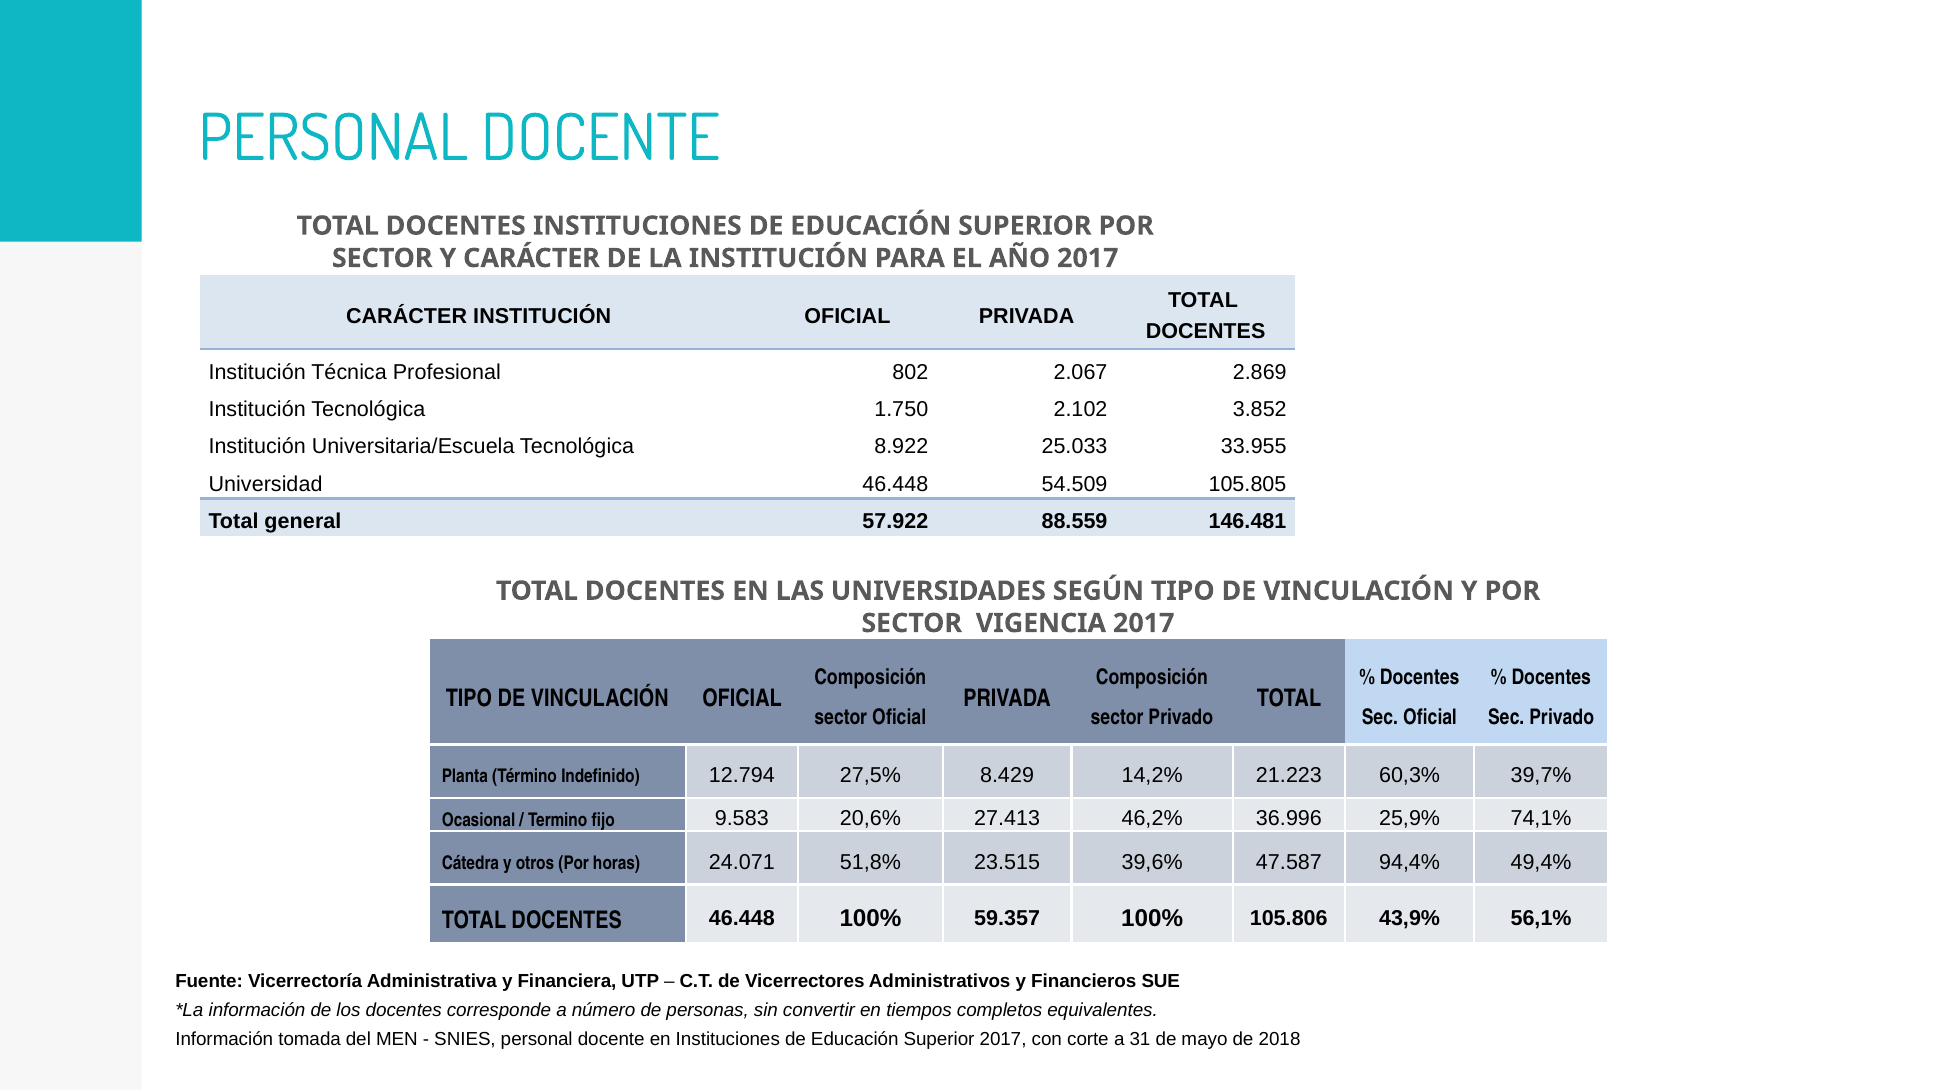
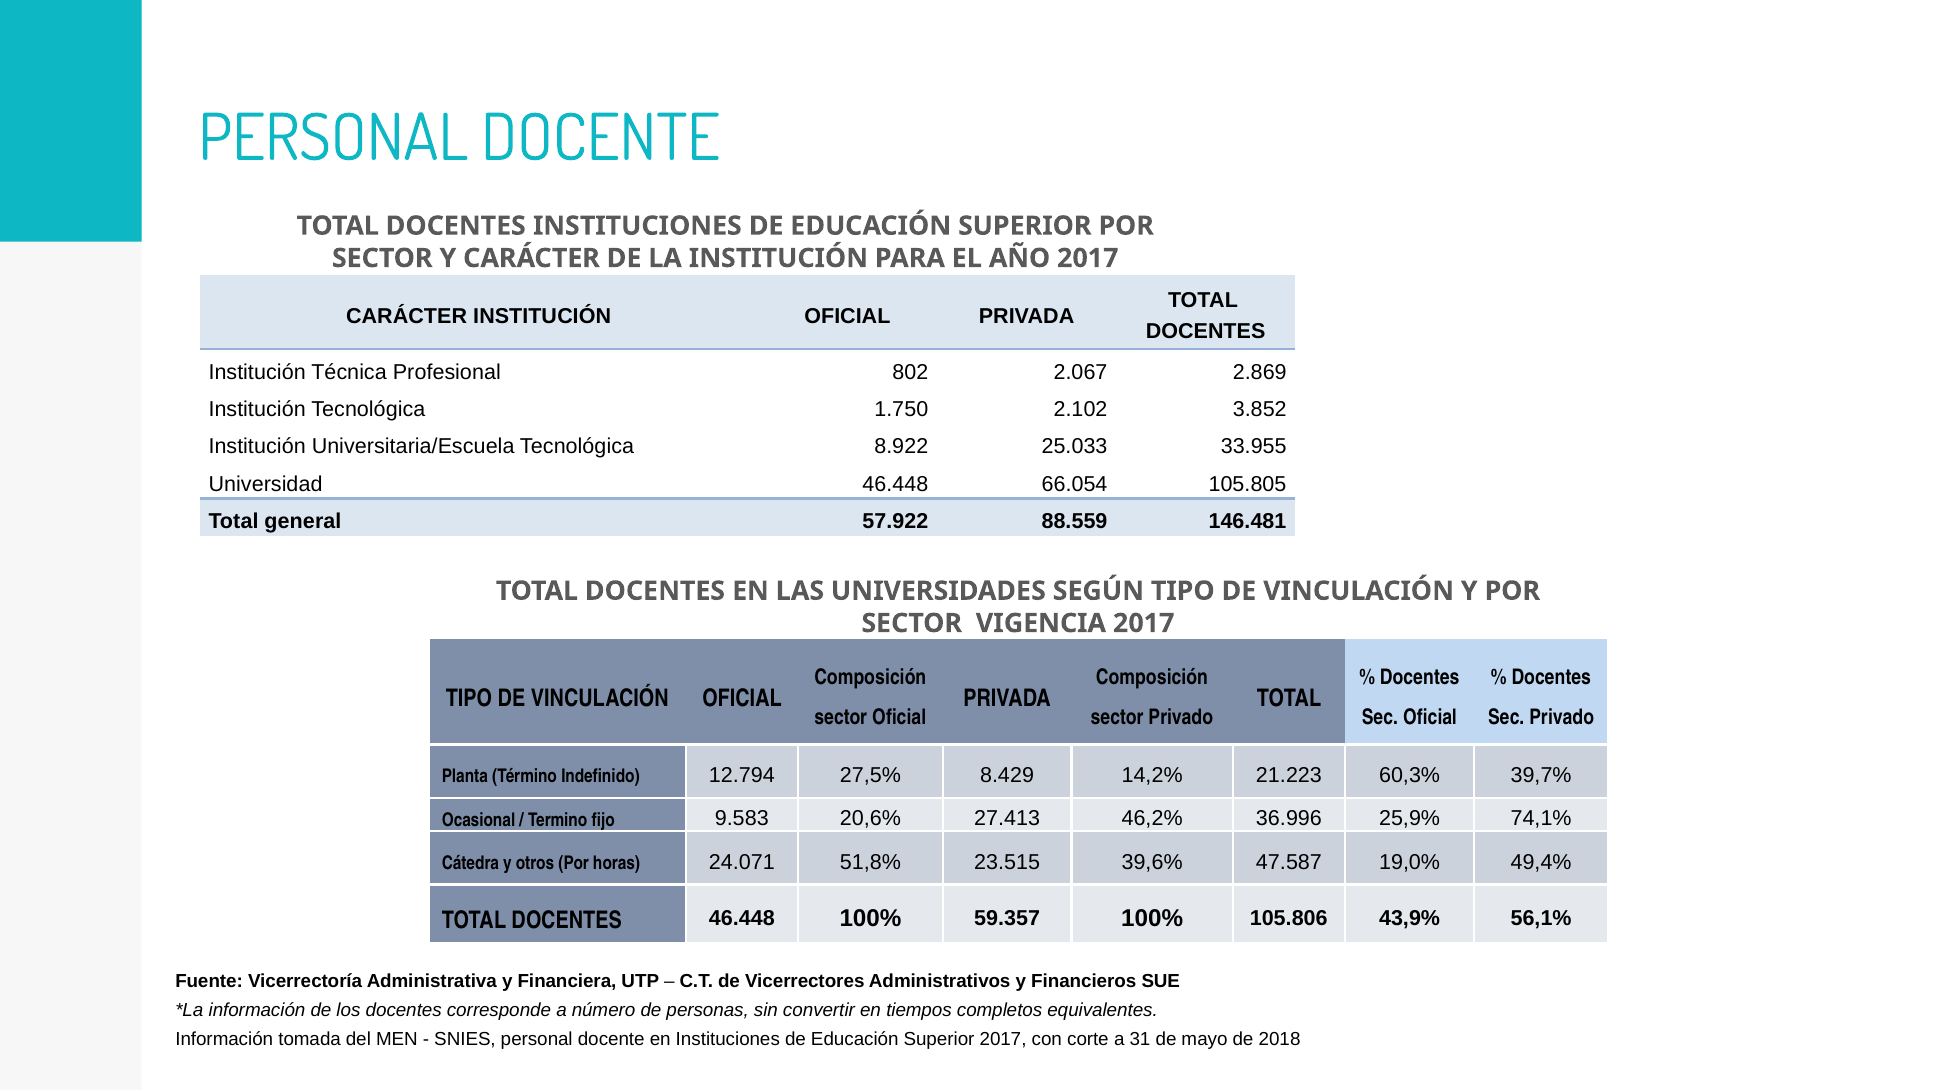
54.509: 54.509 -> 66.054
94,4%: 94,4% -> 19,0%
